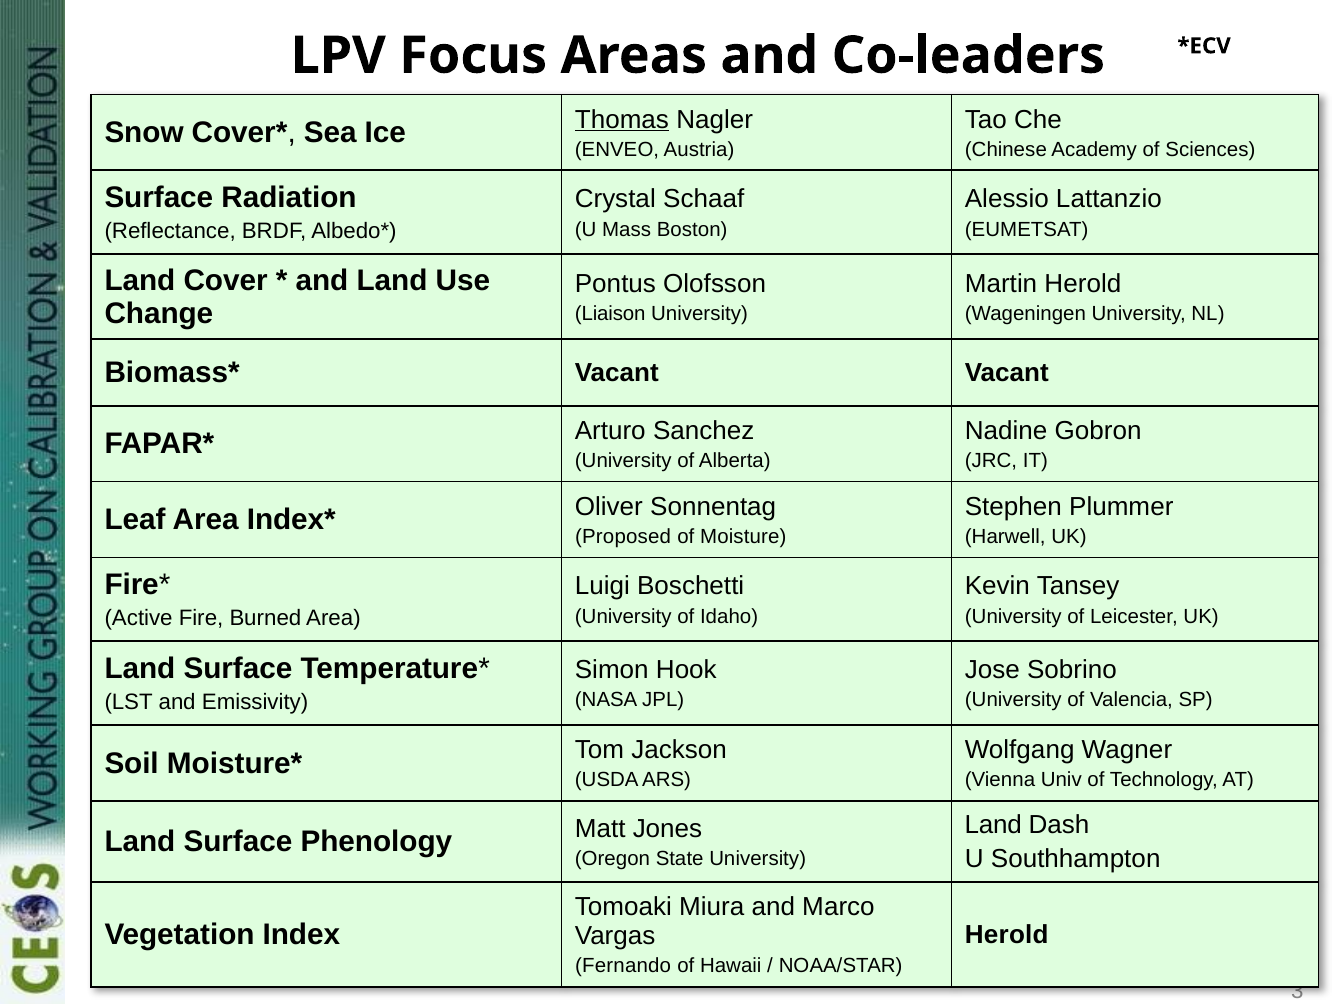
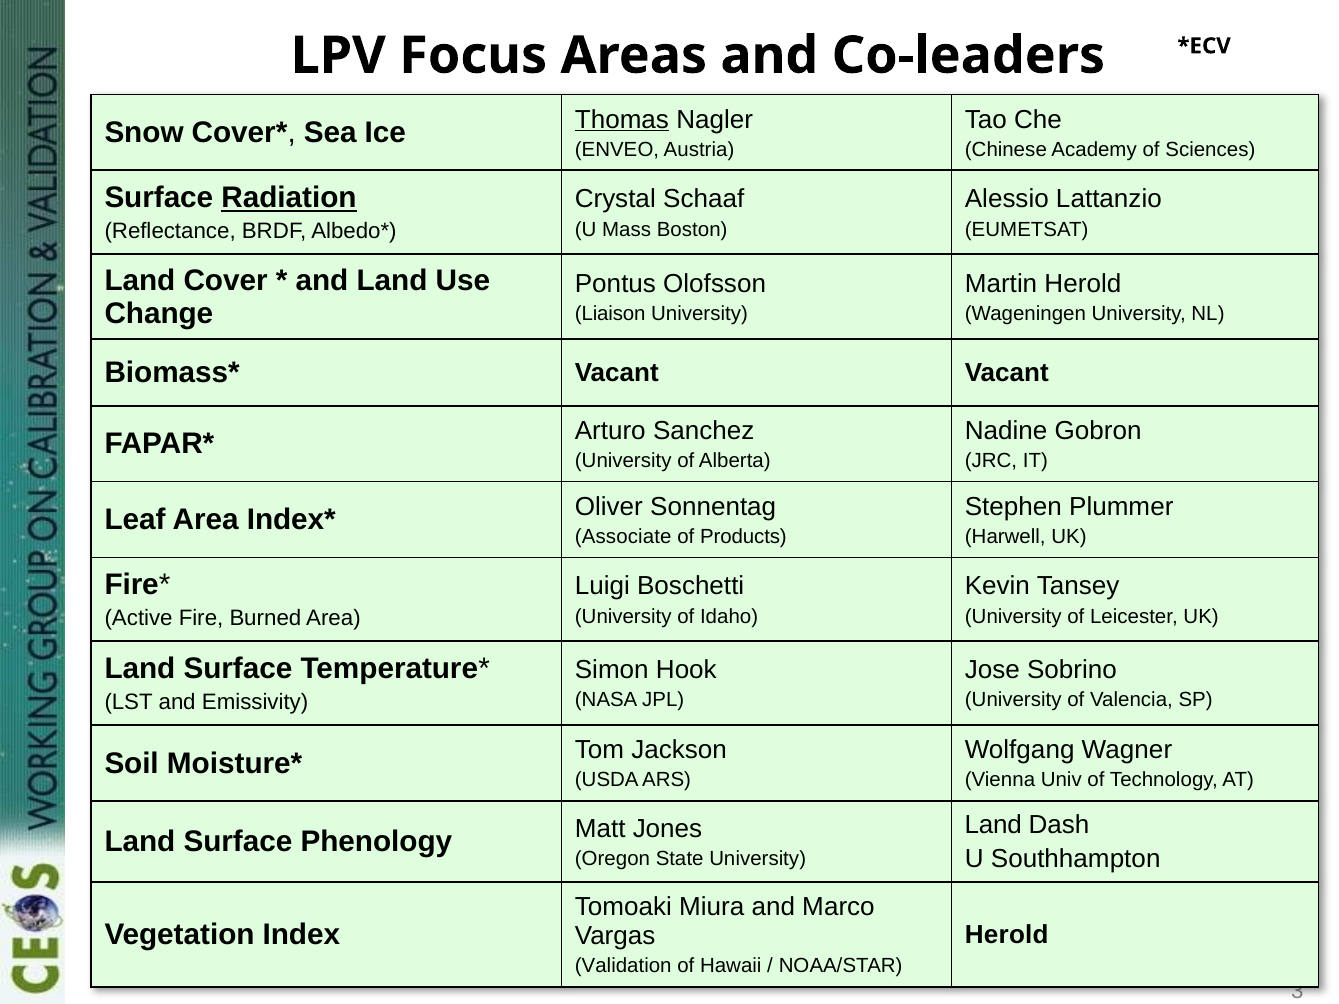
Radiation underline: none -> present
Proposed: Proposed -> Associate
Moisture: Moisture -> Products
Fernando: Fernando -> Validation
